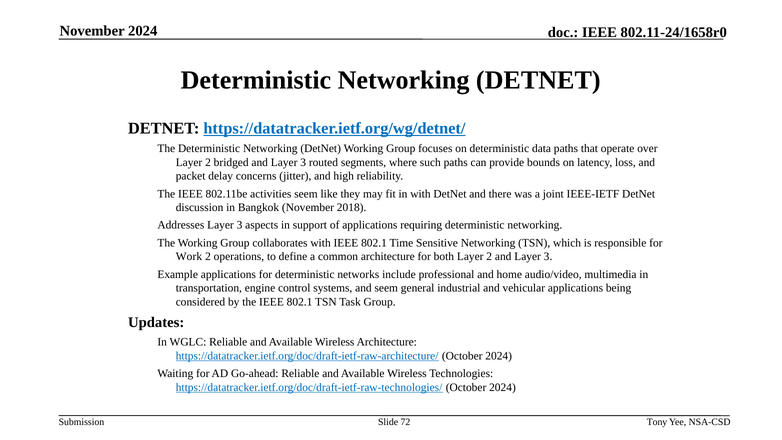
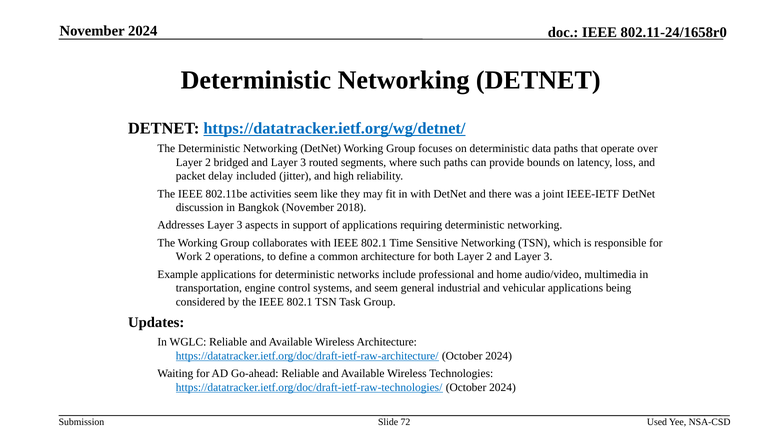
concerns: concerns -> included
Tony: Tony -> Used
